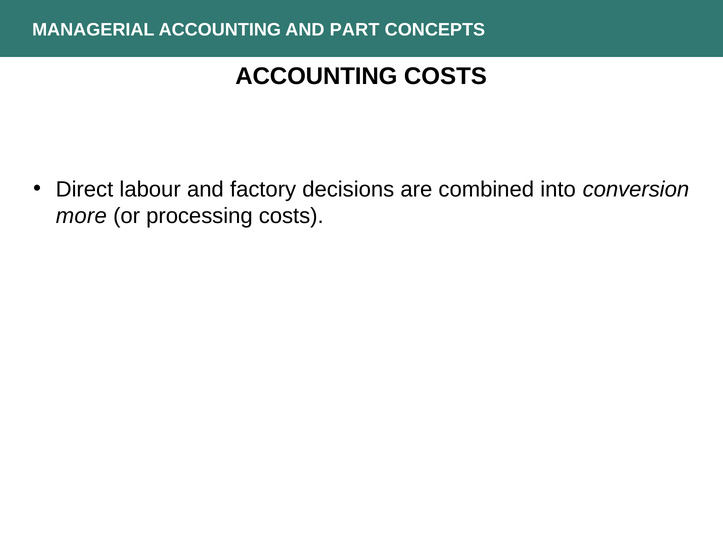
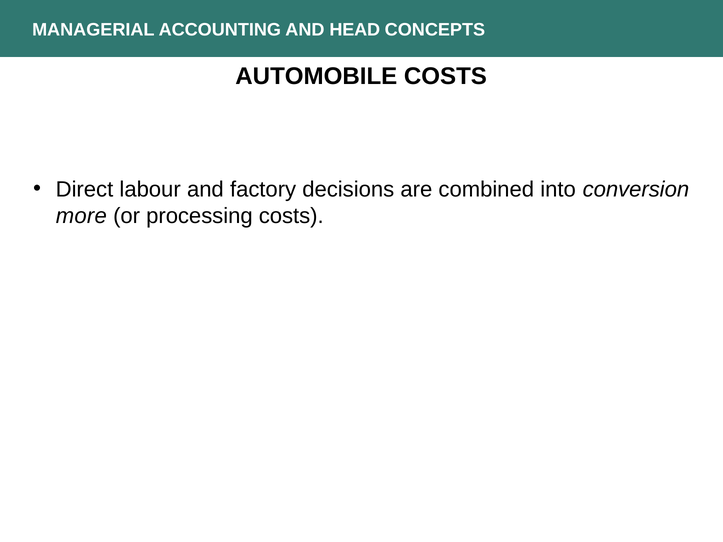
PART: PART -> HEAD
ACCOUNTING at (316, 76): ACCOUNTING -> AUTOMOBILE
